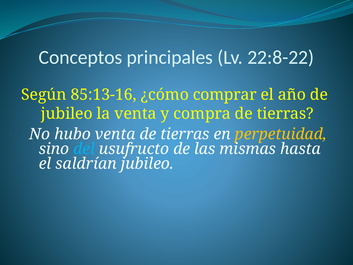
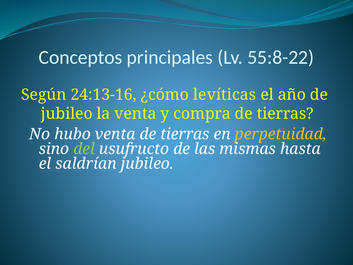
22:8-22: 22:8-22 -> 55:8-22
85:13-16: 85:13-16 -> 24:13-16
comprar: comprar -> levíticas
del colour: light blue -> light green
